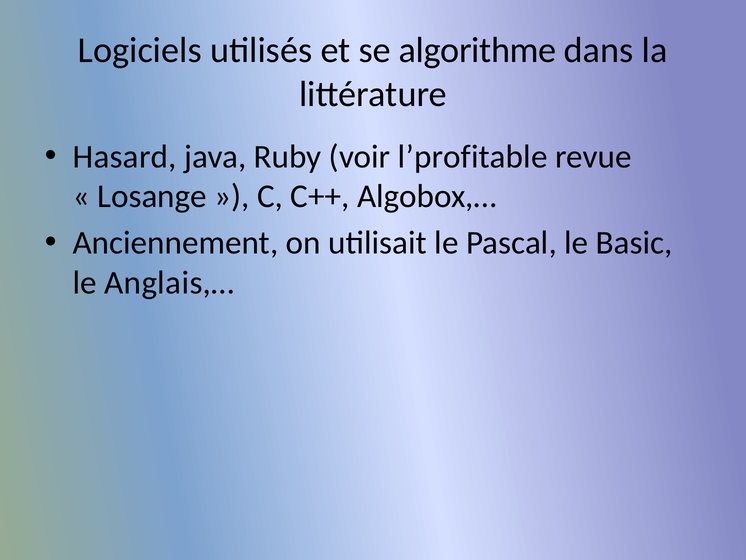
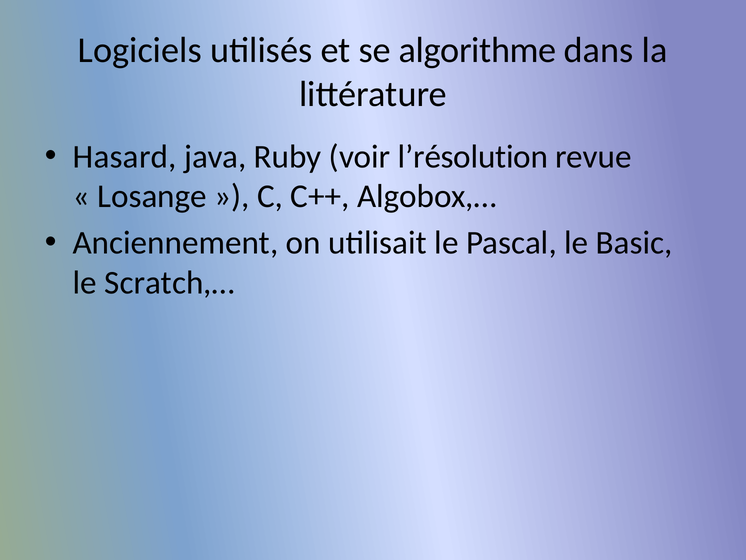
l’profitable: l’profitable -> l’résolution
Anglais,…: Anglais,… -> Scratch,…
